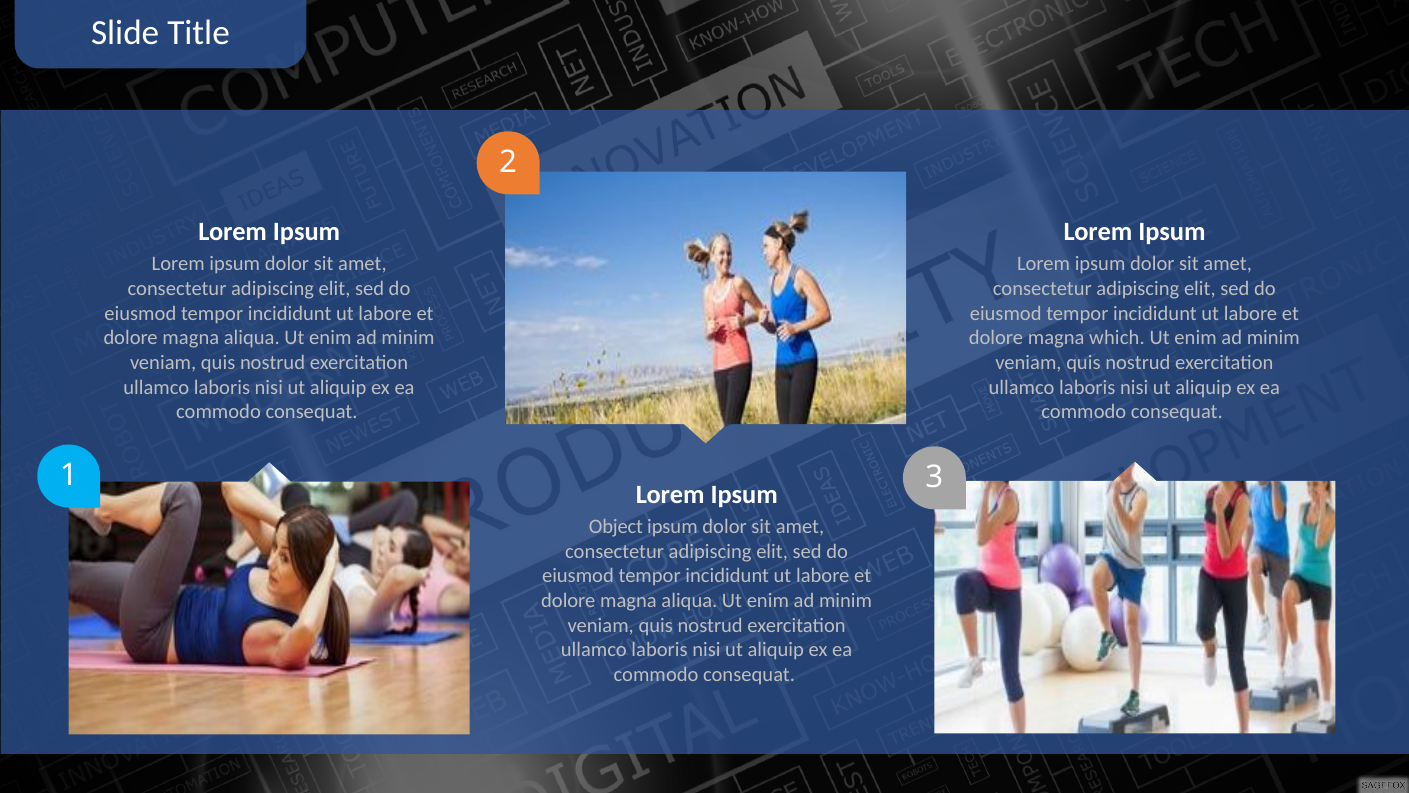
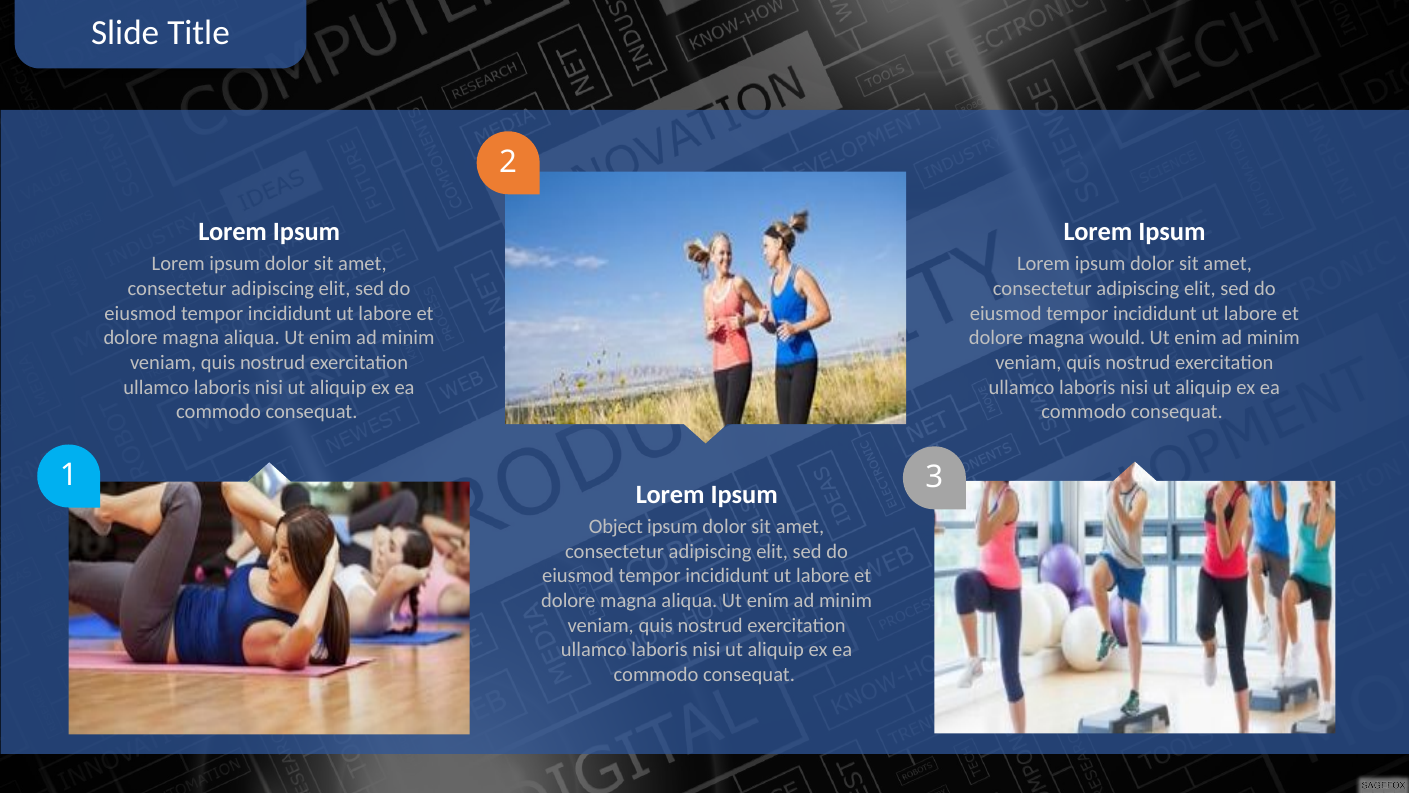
which: which -> would
